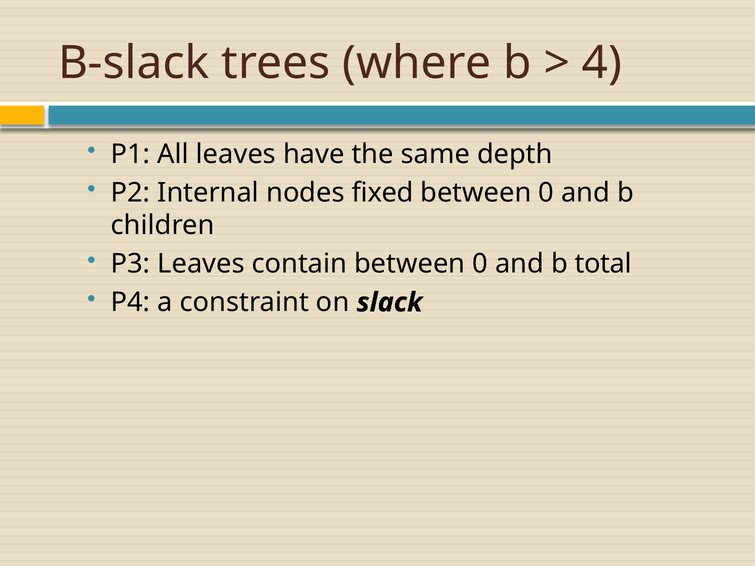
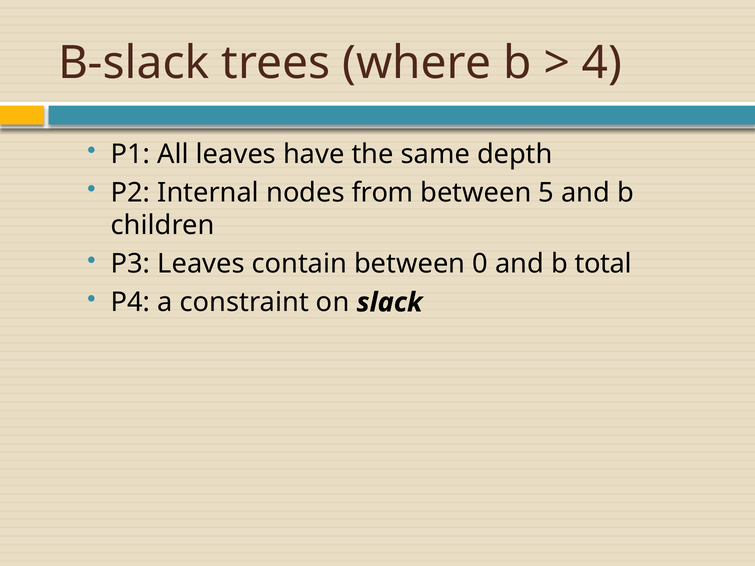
fixed: fixed -> from
0 at (546, 193): 0 -> 5
